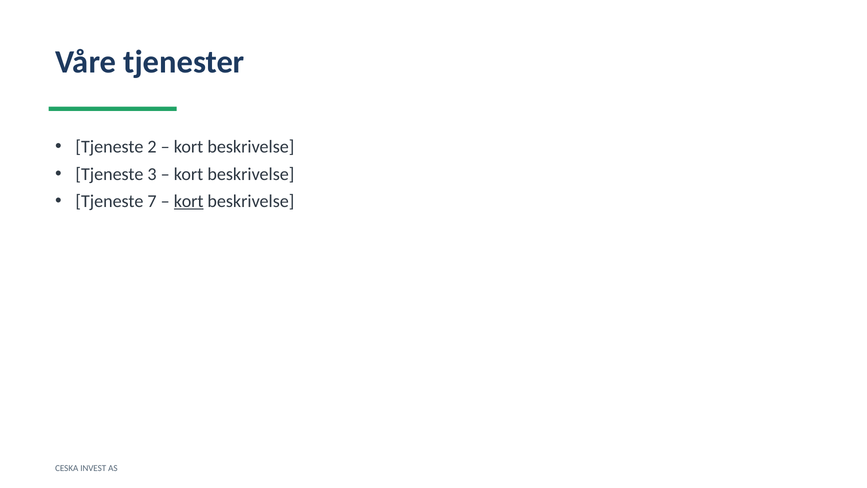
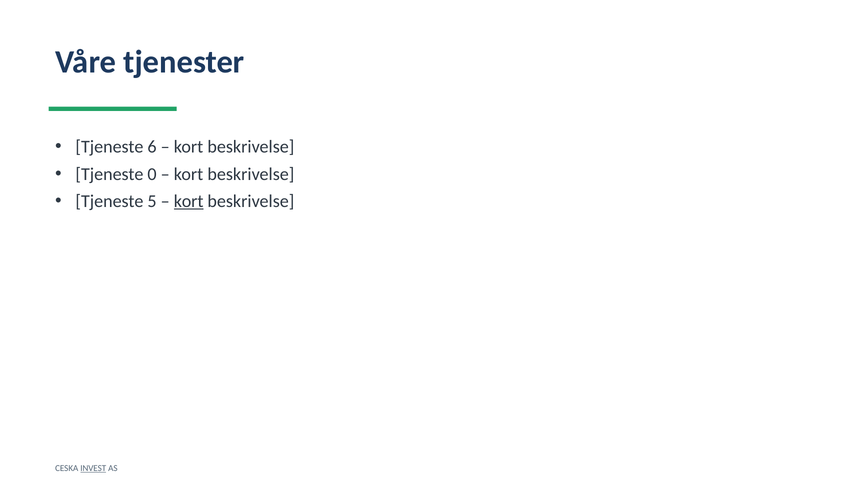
2: 2 -> 6
3: 3 -> 0
7: 7 -> 5
INVEST underline: none -> present
